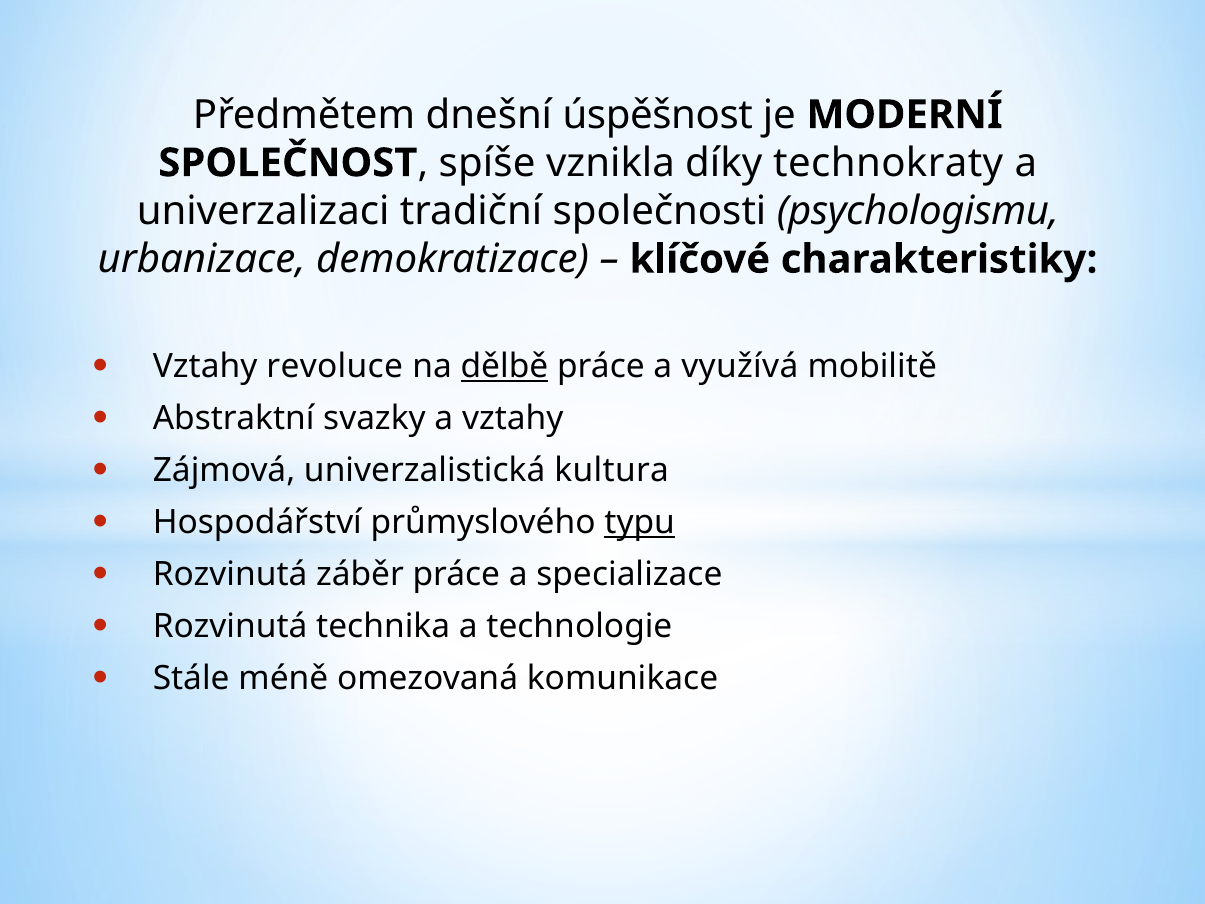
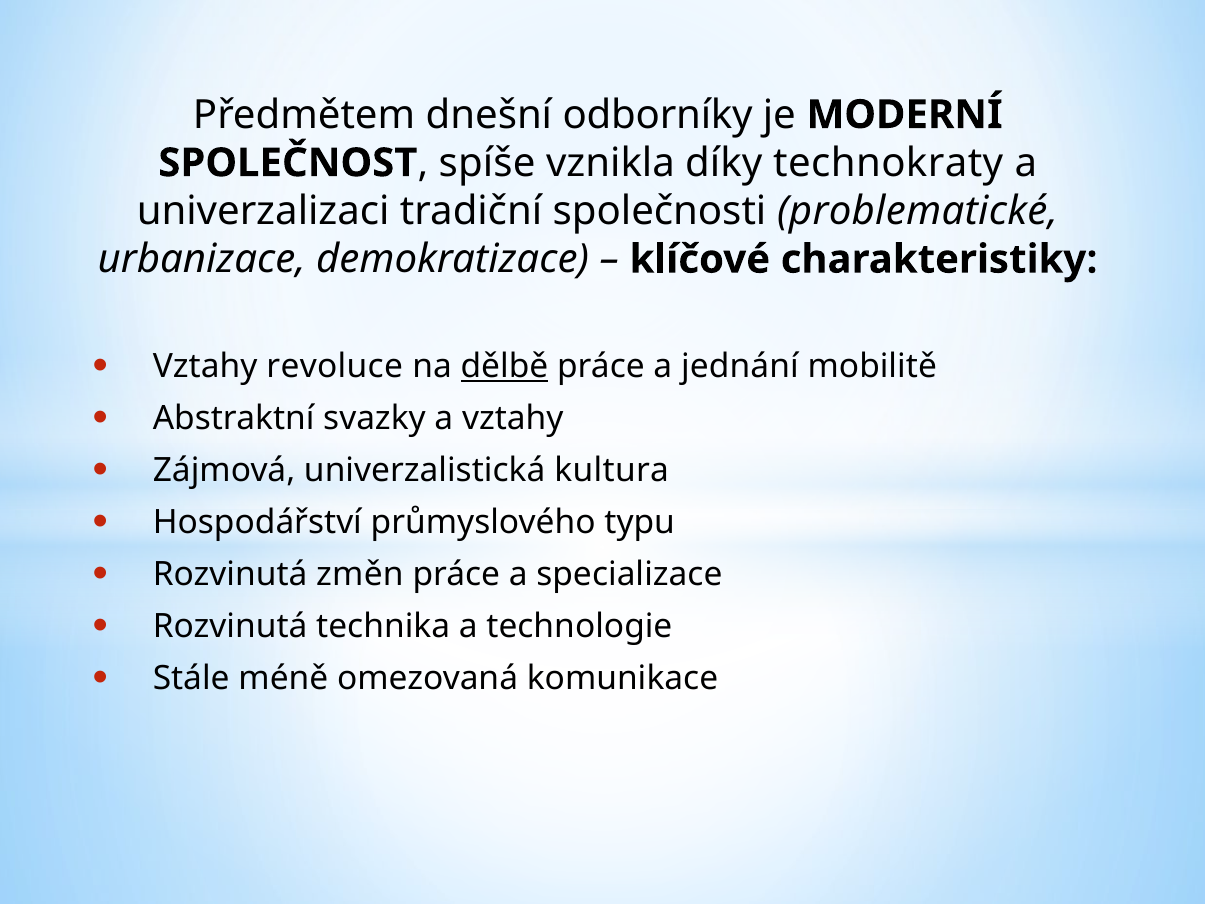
úspěšnost: úspěšnost -> odborníky
psychologismu: psychologismu -> problematické
využívá: využívá -> jednání
typu underline: present -> none
záběr: záběr -> změn
